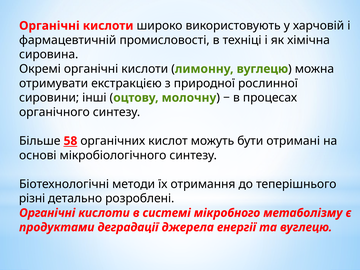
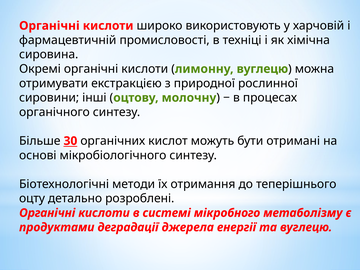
58: 58 -> 30
різні: різні -> оцту
